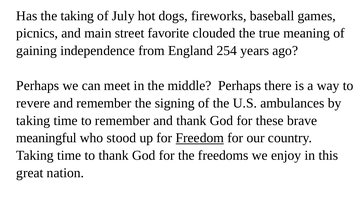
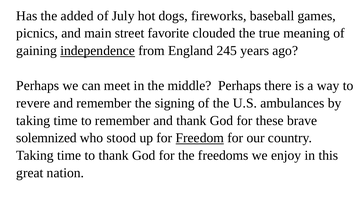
the taking: taking -> added
independence underline: none -> present
254: 254 -> 245
meaningful: meaningful -> solemnized
